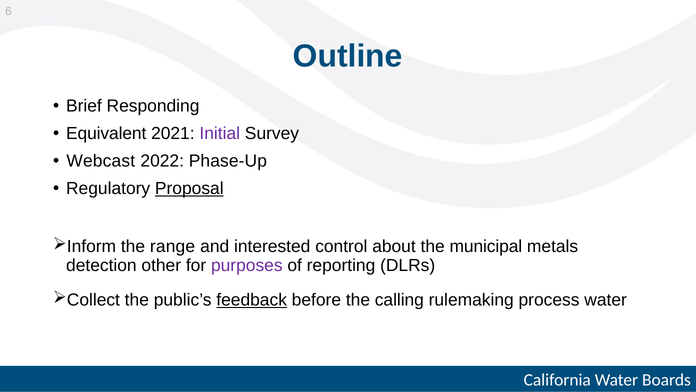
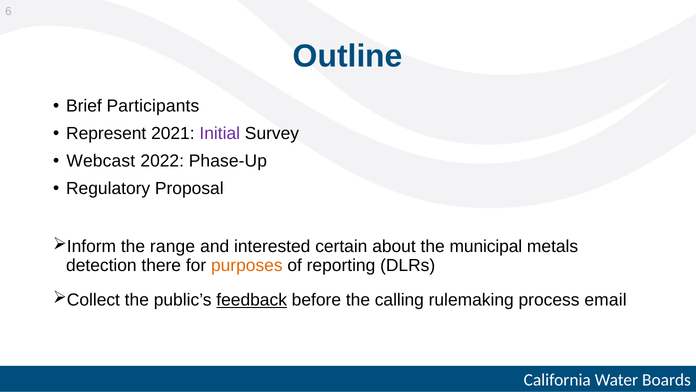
Responding: Responding -> Participants
Equivalent: Equivalent -> Represent
Proposal underline: present -> none
control: control -> certain
other: other -> there
purposes colour: purple -> orange
process water: water -> email
